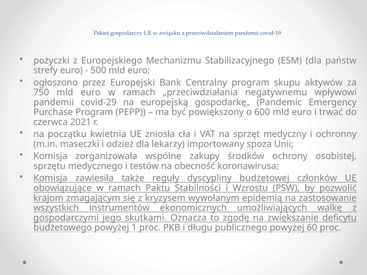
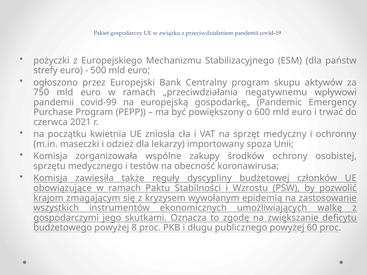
covid-29: covid-29 -> covid-99
1: 1 -> 8
